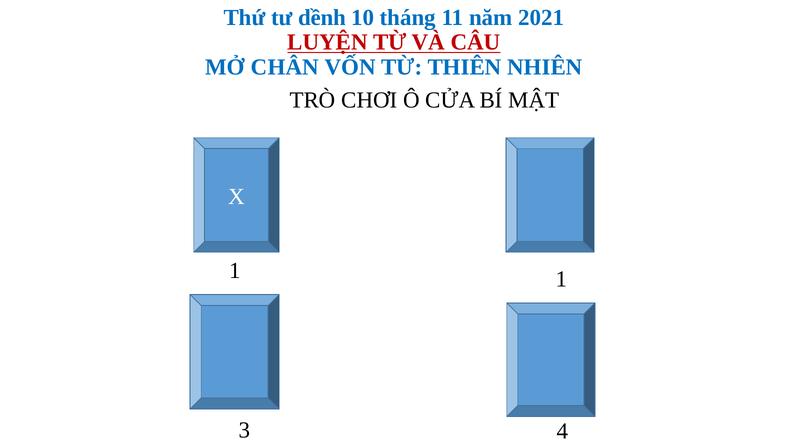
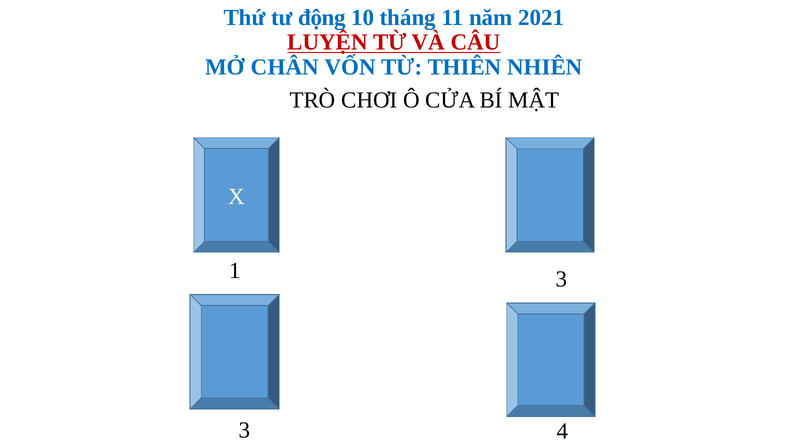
dềnh: dềnh -> động
1 1: 1 -> 3
